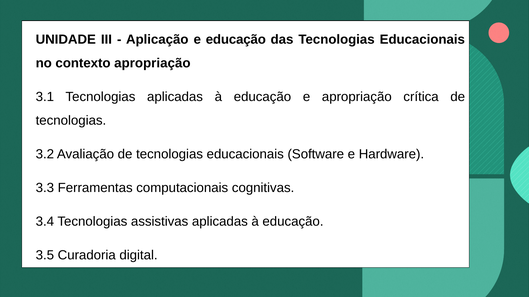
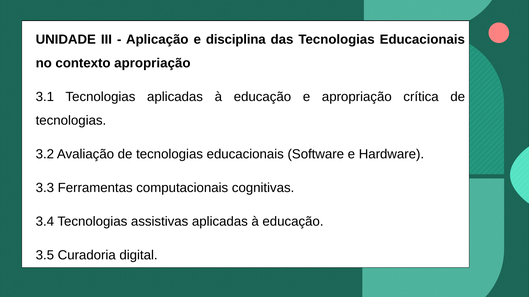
e educação: educação -> disciplina
